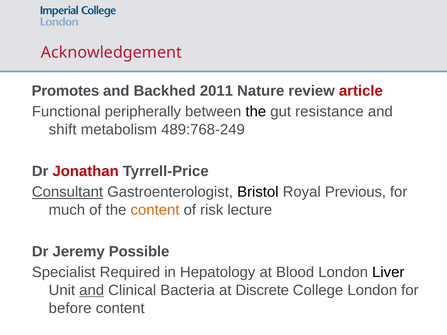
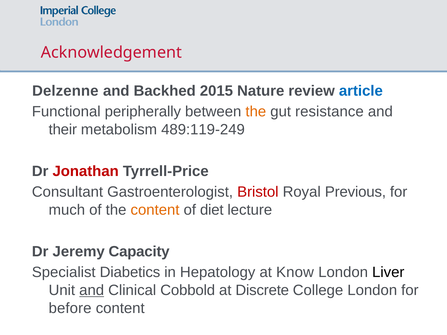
Promotes: Promotes -> Delzenne
2011: 2011 -> 2015
article colour: red -> blue
the at (256, 112) colour: black -> orange
shift: shift -> their
489:768-249: 489:768-249 -> 489:119-249
Consultant underline: present -> none
Bristol colour: black -> red
risk: risk -> diet
Possible: Possible -> Capacity
Required: Required -> Diabetics
Blood: Blood -> Know
Bacteria: Bacteria -> Cobbold
